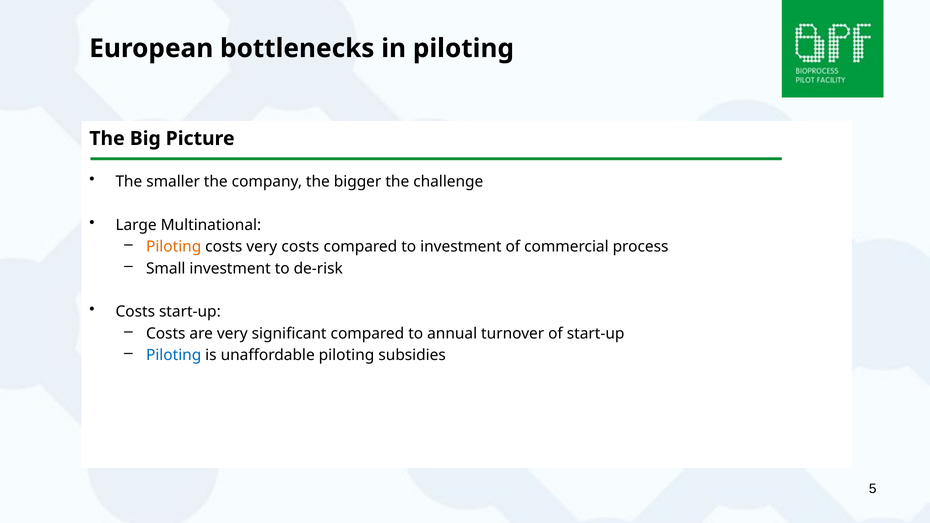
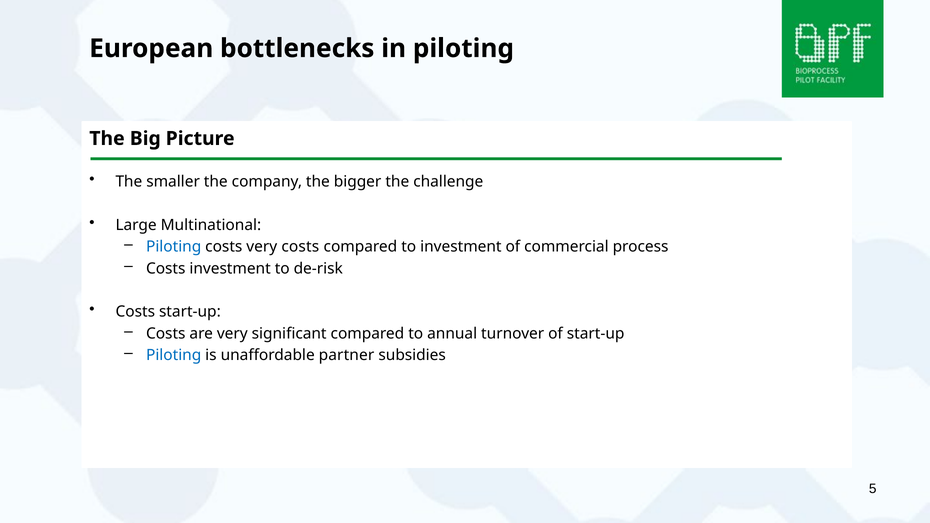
Piloting at (174, 247) colour: orange -> blue
Small at (166, 269): Small -> Costs
unaffordable piloting: piloting -> partner
